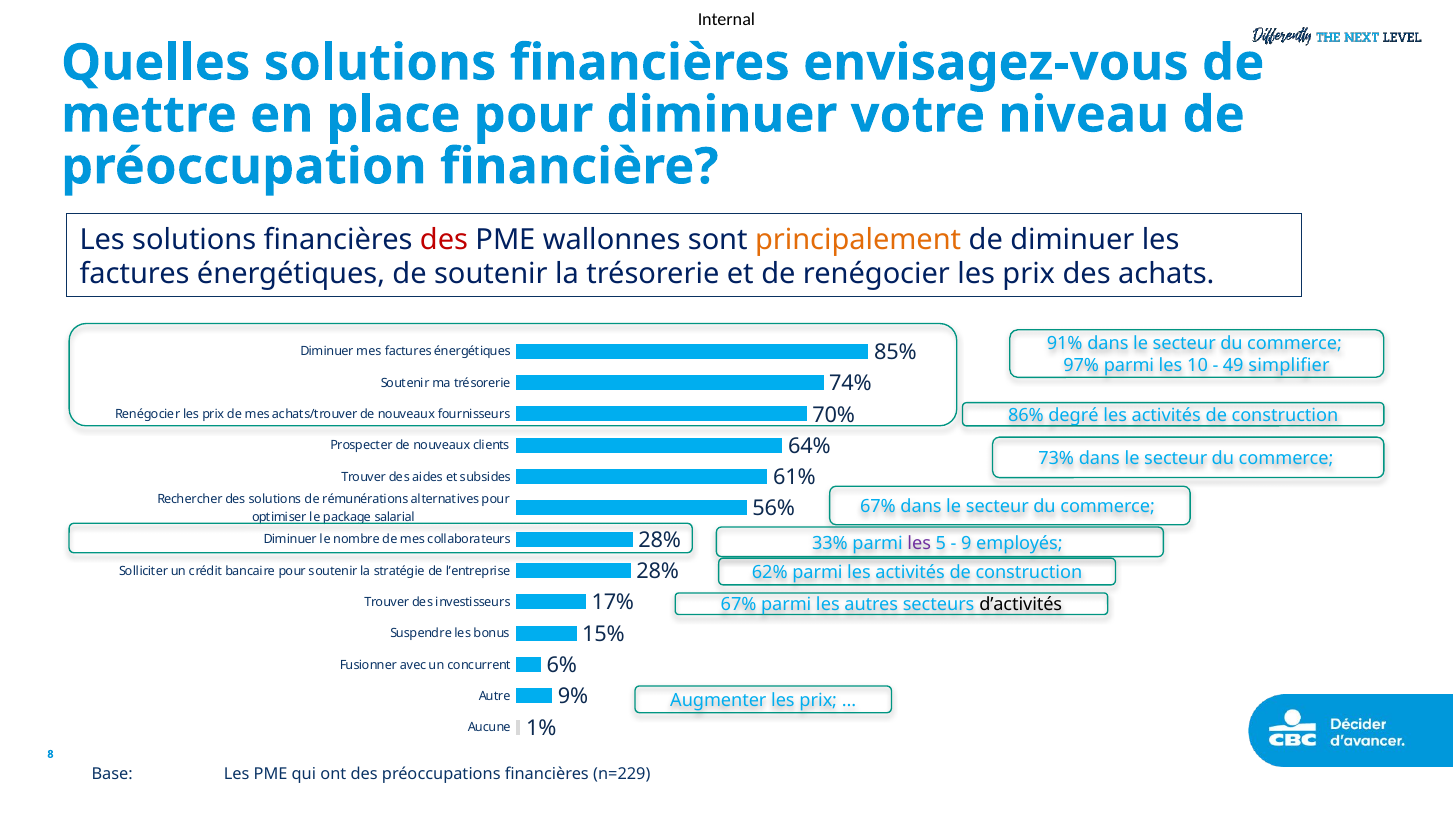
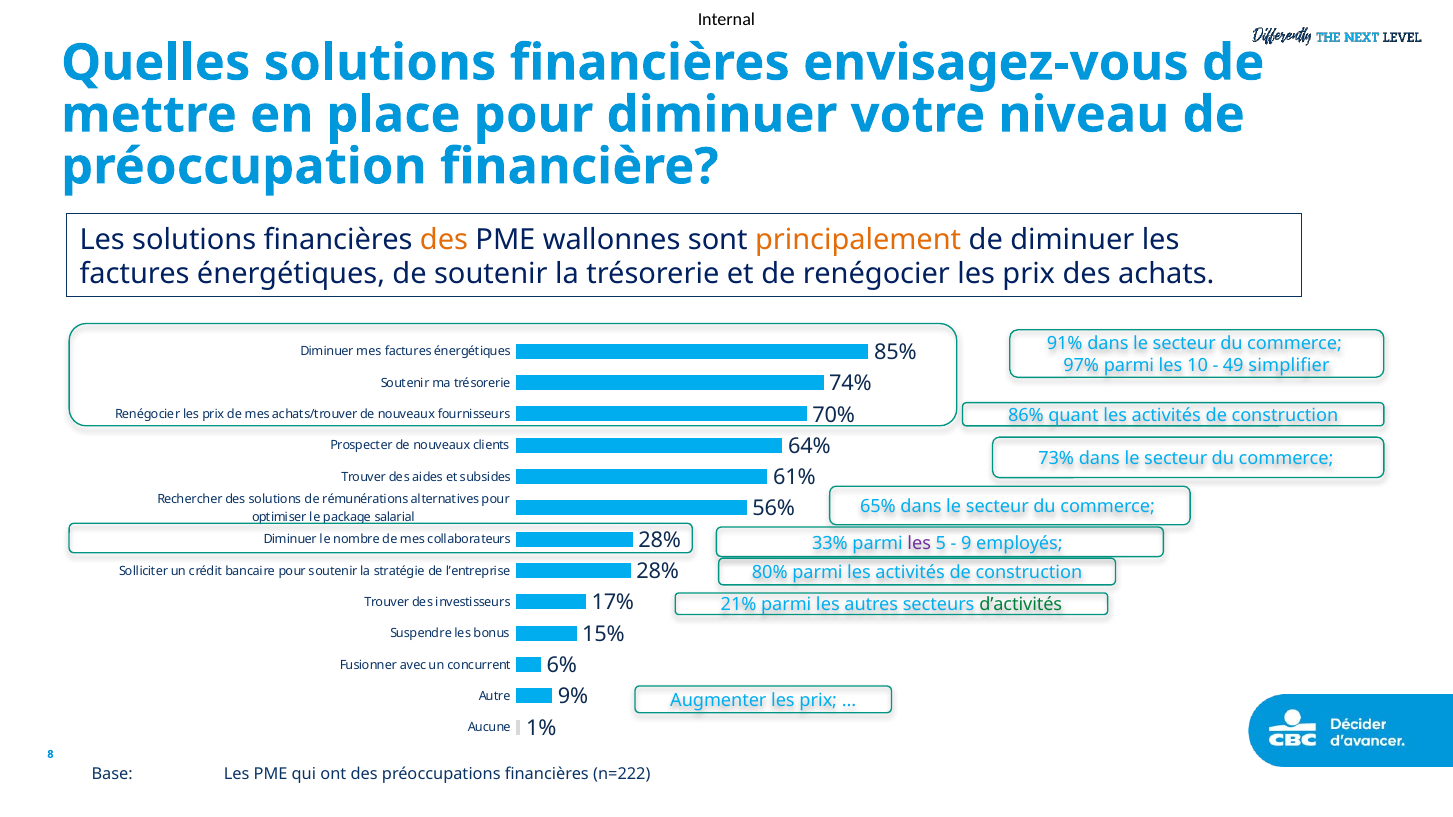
des at (444, 240) colour: red -> orange
degré: degré -> quant
67% at (878, 507): 67% -> 65%
62%: 62% -> 80%
67% at (739, 605): 67% -> 21%
d’activités colour: black -> green
n=229: n=229 -> n=222
